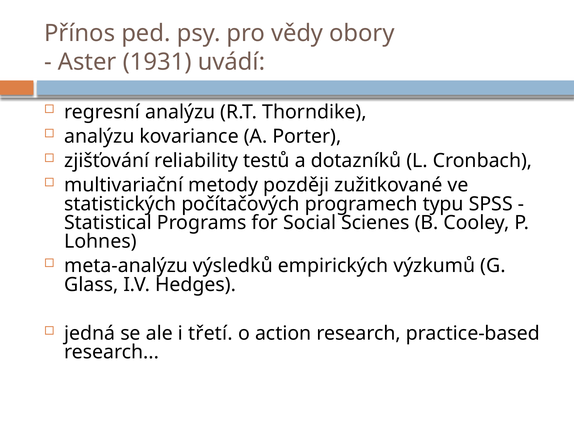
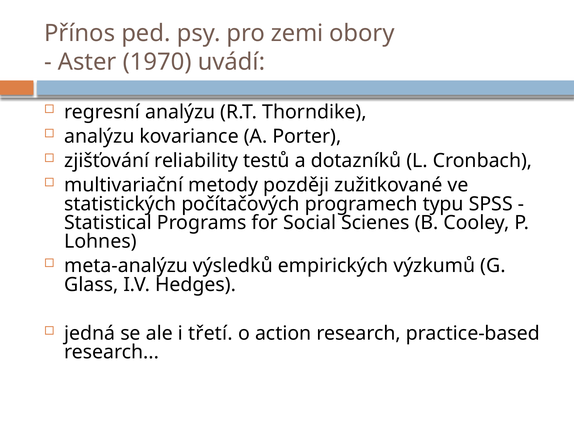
vědy: vědy -> zemi
1931: 1931 -> 1970
